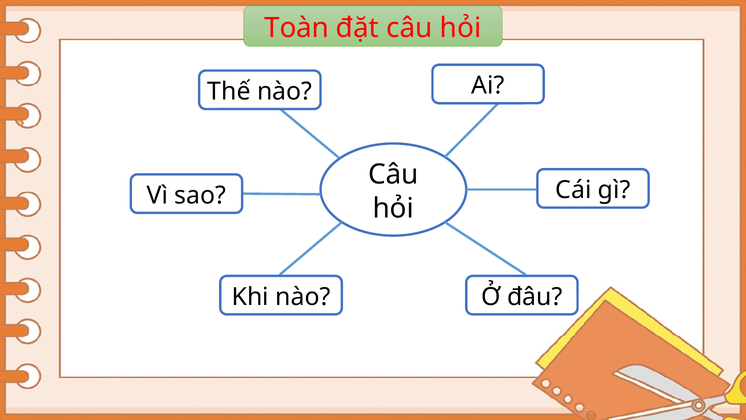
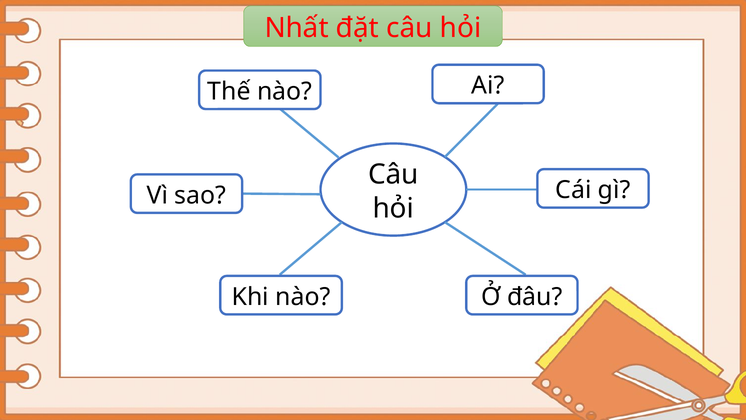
Toàn: Toàn -> Nhất
